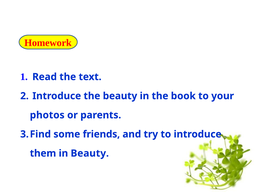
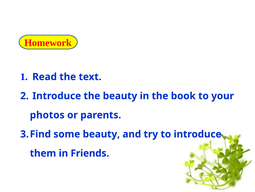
some friends: friends -> beauty
in Beauty: Beauty -> Friends
